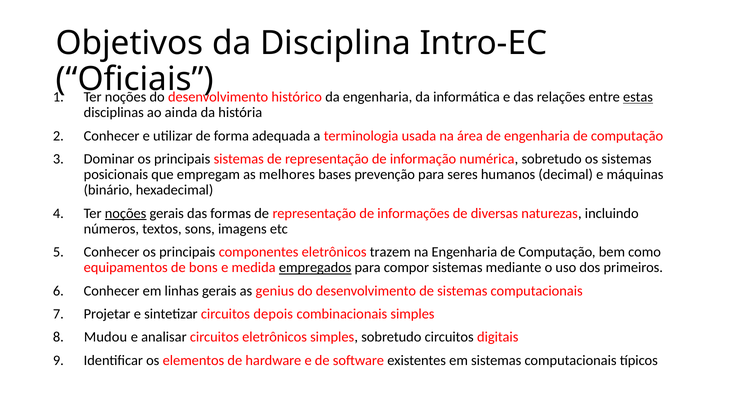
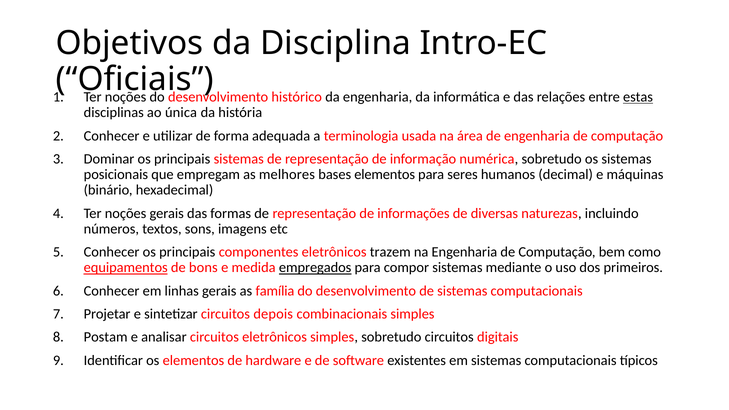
ainda: ainda -> única
bases prevenção: prevenção -> elementos
noções at (126, 213) underline: present -> none
equipamentos underline: none -> present
genius: genius -> família
Mudou: Mudou -> Postam
